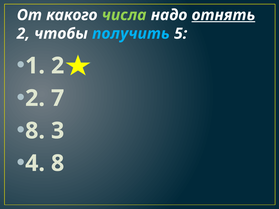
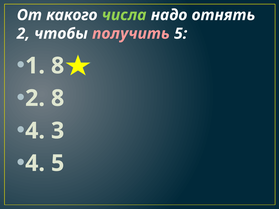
отнять underline: present -> none
получить colour: light blue -> pink
1 2: 2 -> 8
2 7: 7 -> 8
8 at (35, 131): 8 -> 4
4 8: 8 -> 5
